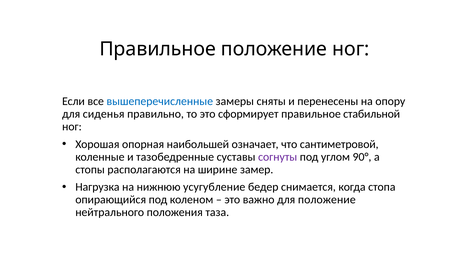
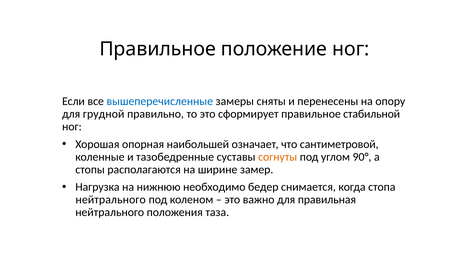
сиденья: сиденья -> грудной
согнуты colour: purple -> orange
усугубление: усугубление -> необходимо
опирающийся at (111, 200): опирающийся -> нейтрального
для положение: положение -> правильная
